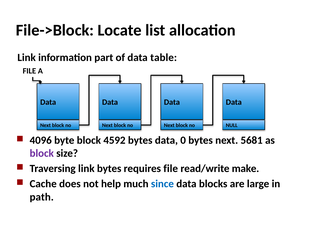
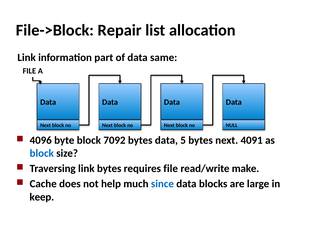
Locate: Locate -> Repair
table: table -> same
4592: 4592 -> 7092
0: 0 -> 5
5681: 5681 -> 4091
block at (42, 154) colour: purple -> blue
path: path -> keep
